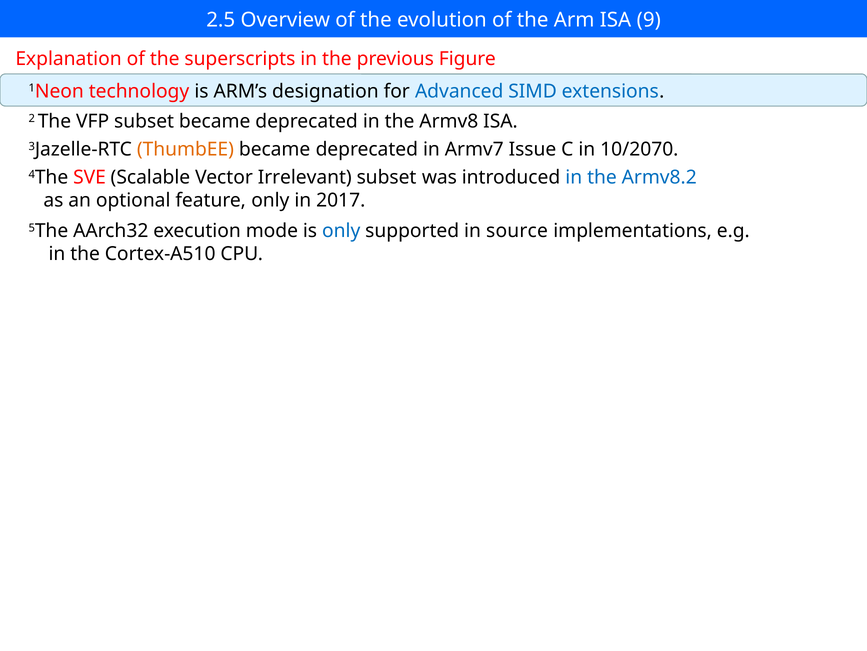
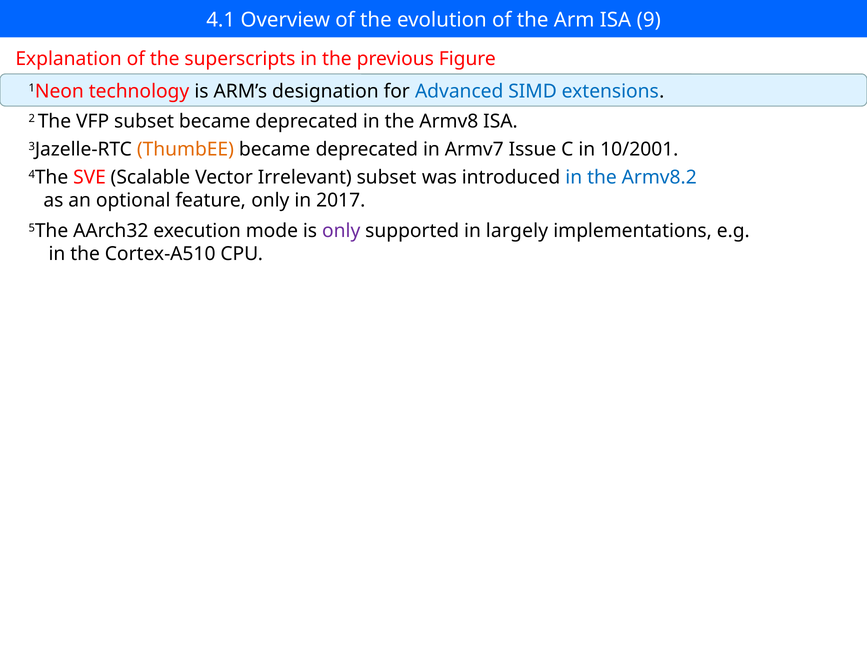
2.5: 2.5 -> 4.1
10/2070: 10/2070 -> 10/2001
only at (341, 231) colour: blue -> purple
source: source -> largely
